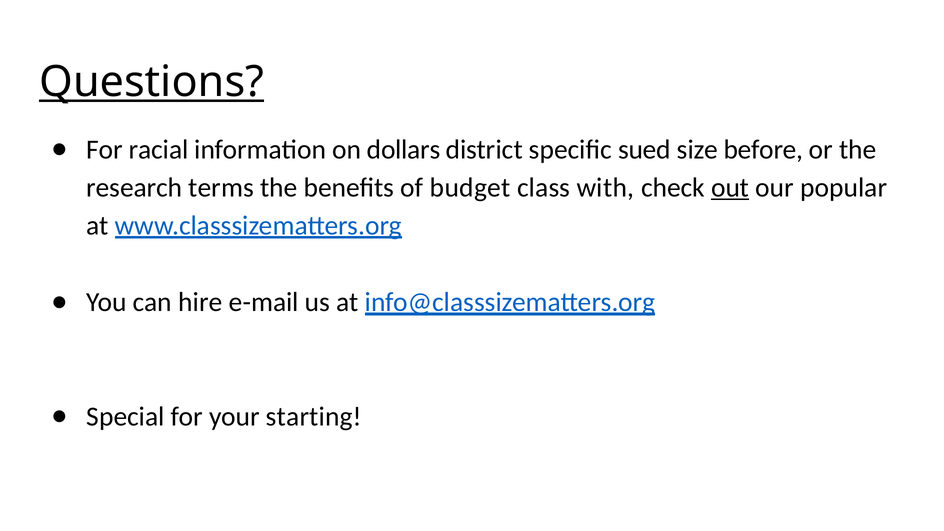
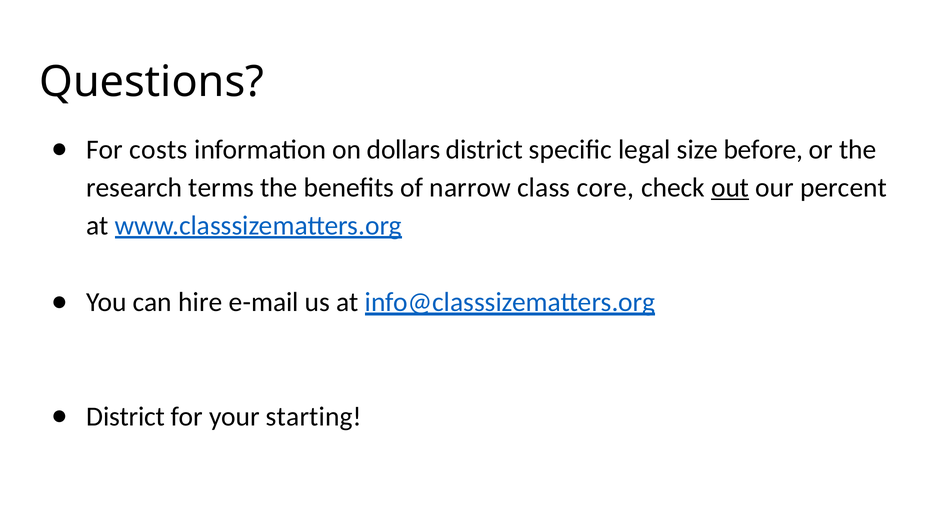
Questions underline: present -> none
racial: racial -> costs
sued: sued -> legal
budget: budget -> narrow
with: with -> core
popular: popular -> percent
Special at (126, 417): Special -> District
